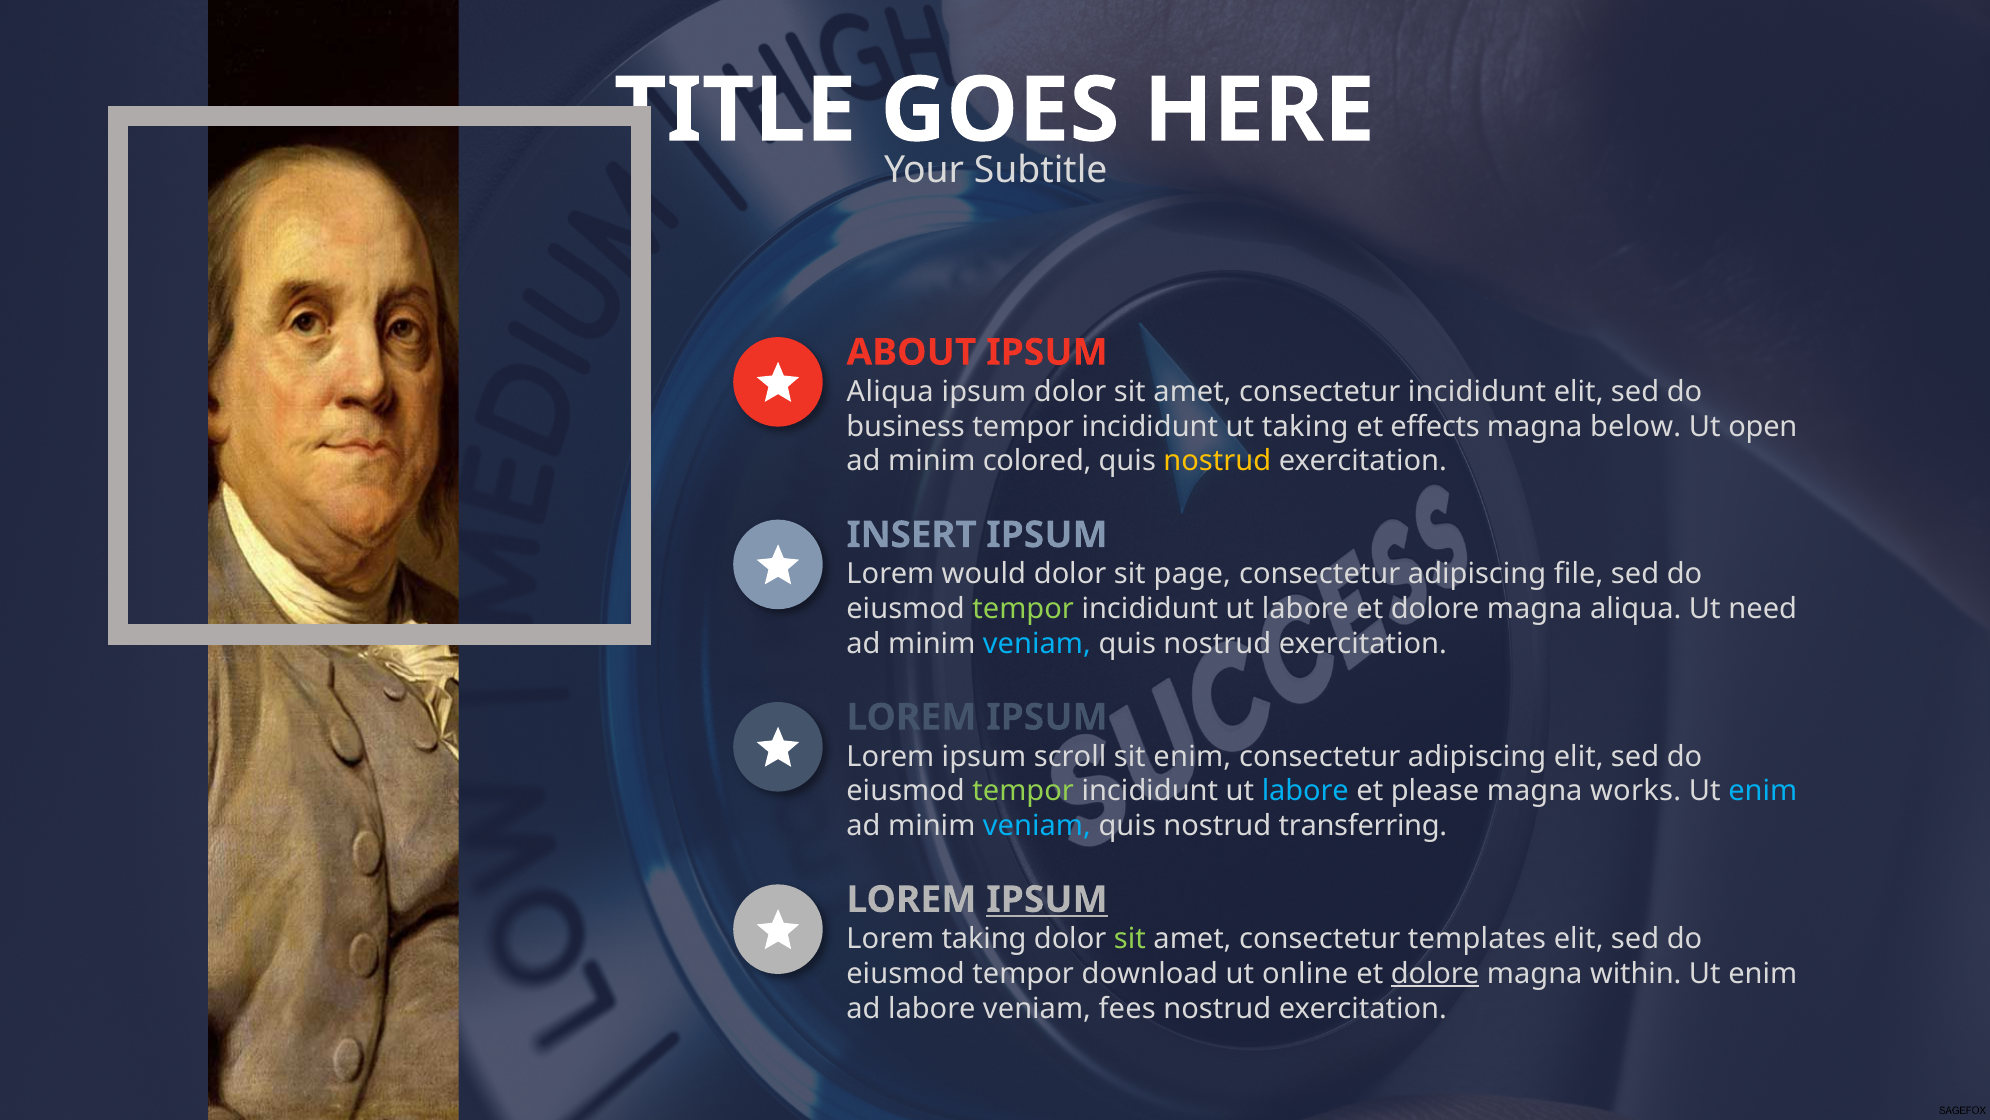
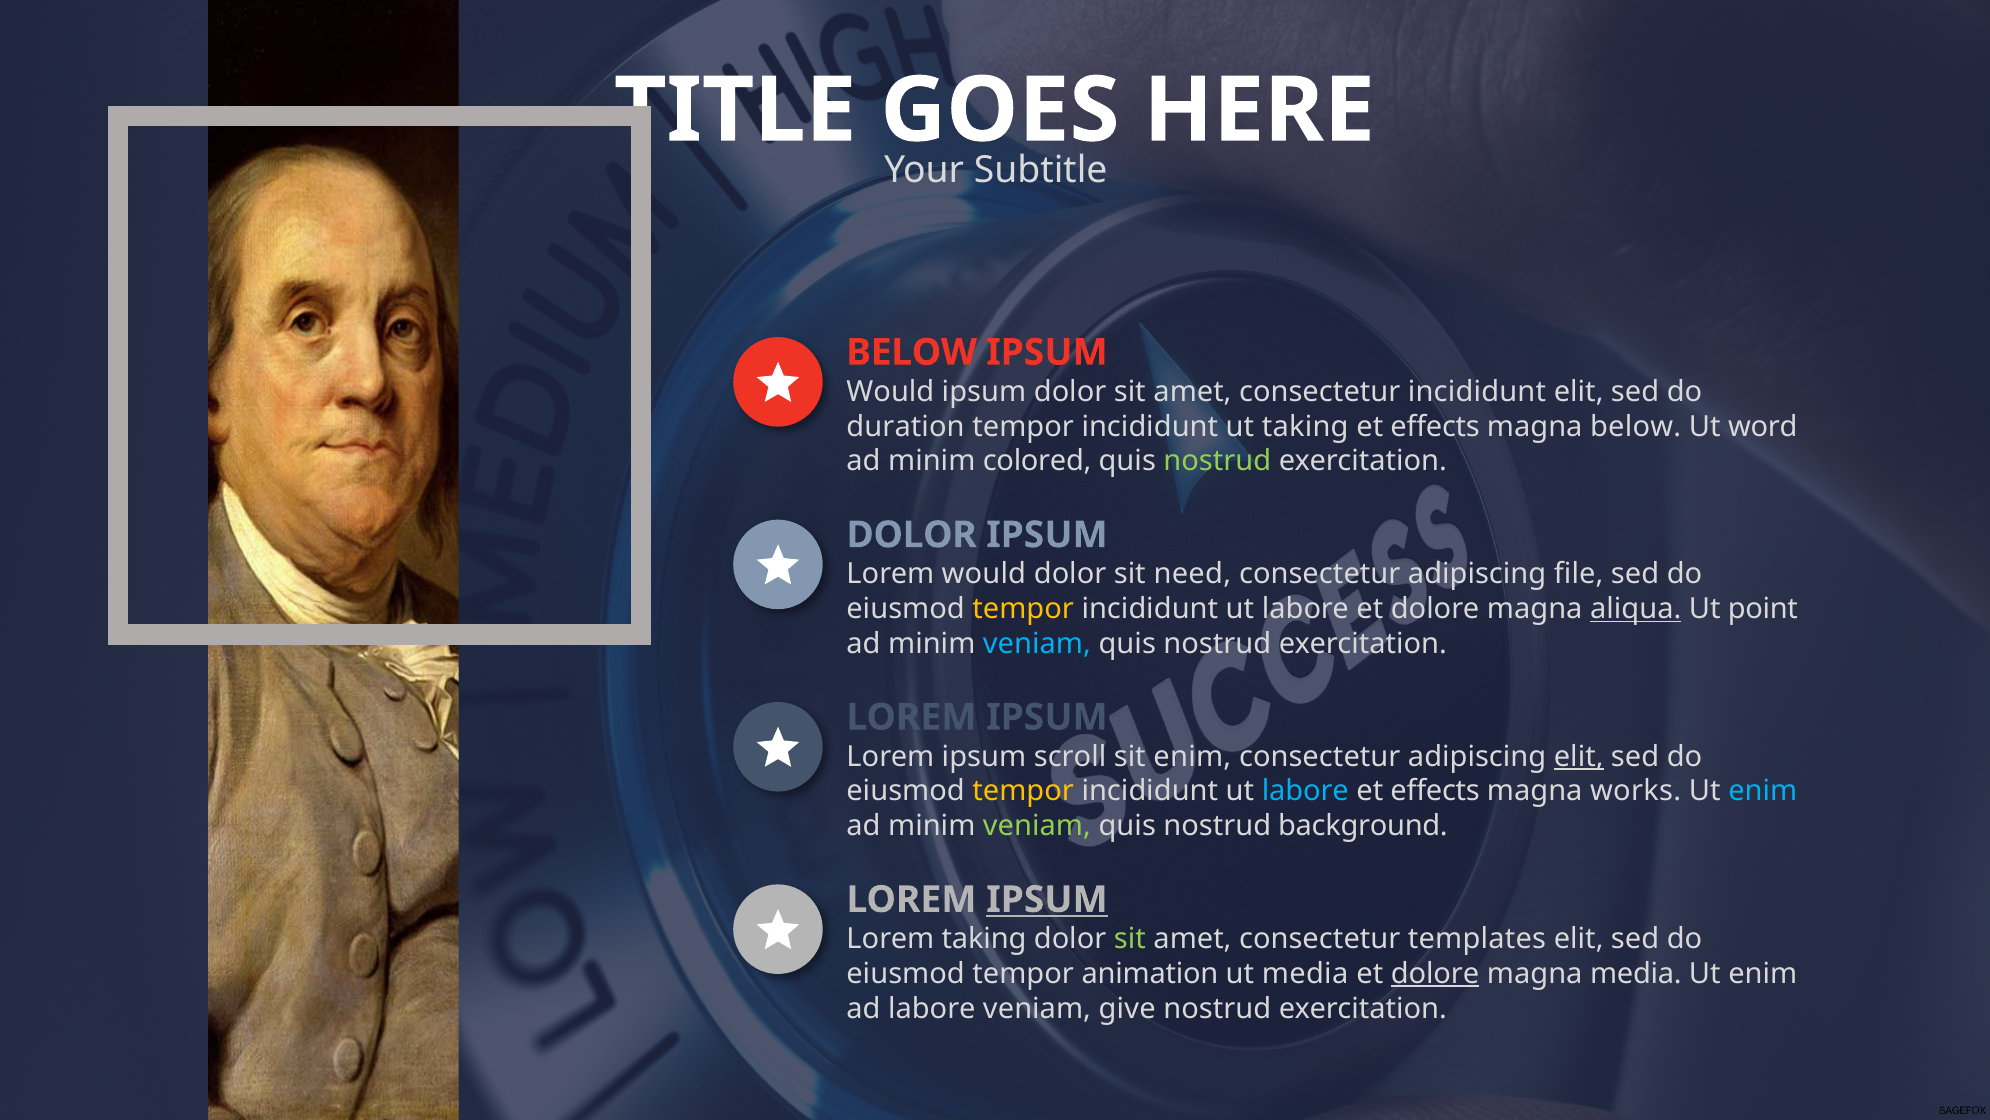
ABOUT at (911, 352): ABOUT -> BELOW
Aliqua at (890, 391): Aliqua -> Would
business: business -> duration
open: open -> word
nostrud at (1217, 461) colour: yellow -> light green
INSERT at (912, 535): INSERT -> DOLOR
page: page -> need
tempor at (1023, 609) colour: light green -> yellow
aliqua at (1636, 609) underline: none -> present
need: need -> point
elit at (1579, 756) underline: none -> present
tempor at (1023, 791) colour: light green -> yellow
please at (1435, 791): please -> effects
veniam at (1037, 826) colour: light blue -> light green
transferring: transferring -> background
download: download -> animation
ut online: online -> media
magna within: within -> media
fees: fees -> give
